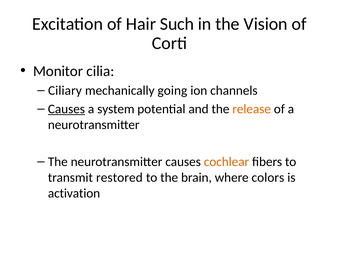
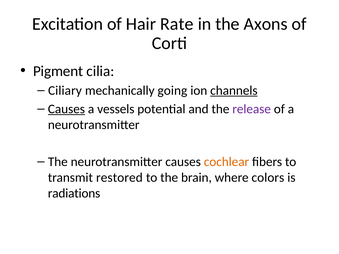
Such: Such -> Rate
Vision: Vision -> Axons
Monitor: Monitor -> Pigment
channels underline: none -> present
system: system -> vessels
release colour: orange -> purple
activation: activation -> radiations
